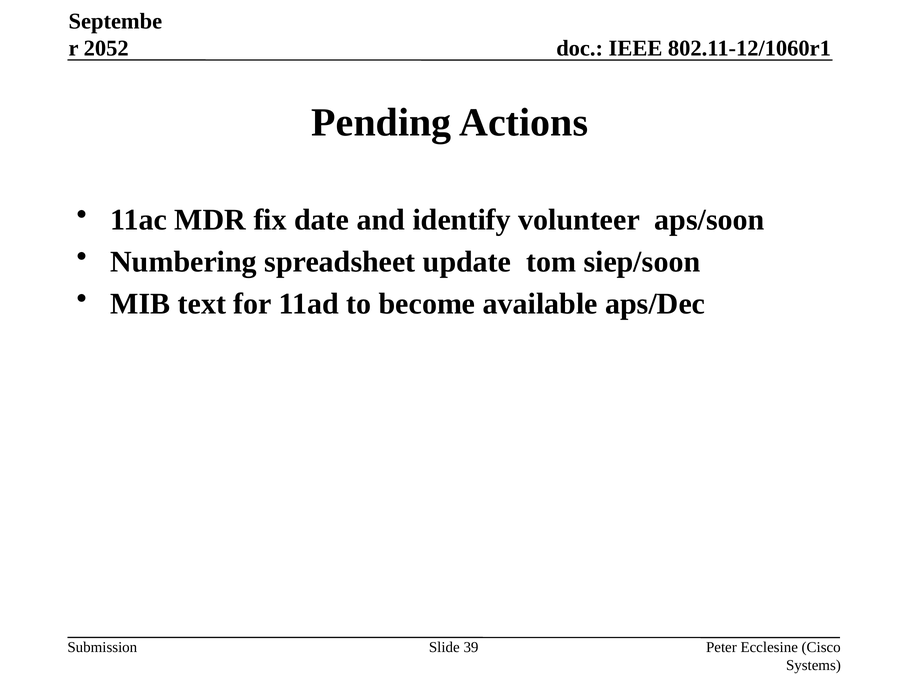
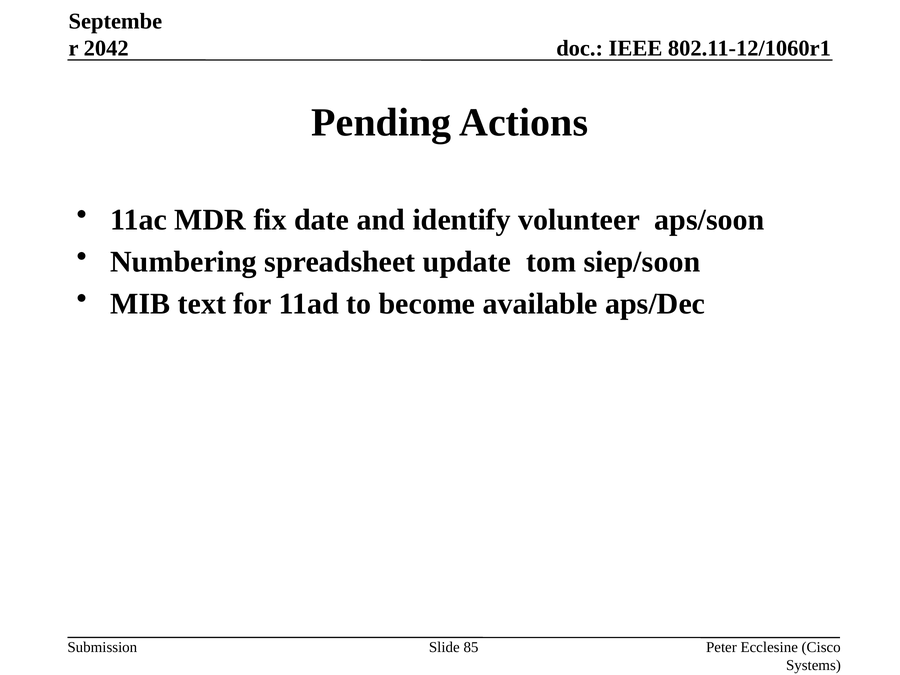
2052: 2052 -> 2042
39: 39 -> 85
